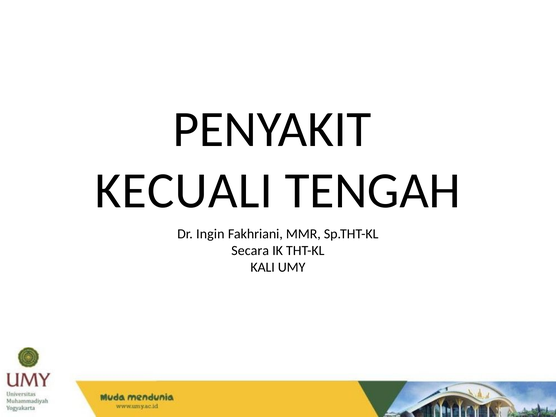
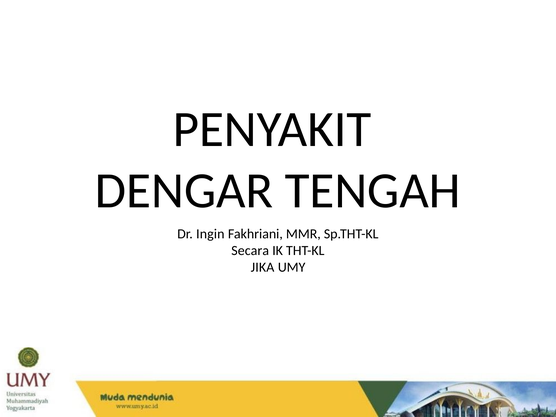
KECUALI: KECUALI -> DENGAR
KALI: KALI -> JIKA
